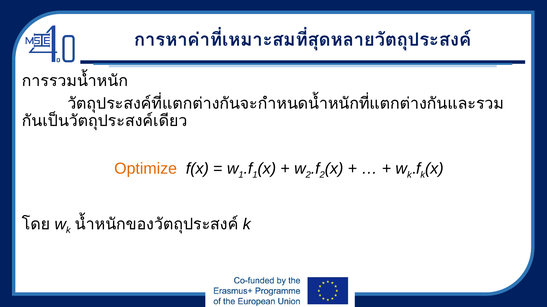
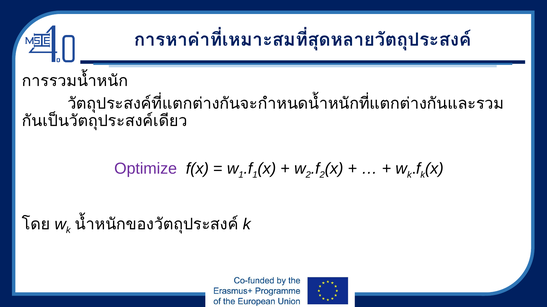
Optimize colour: orange -> purple
